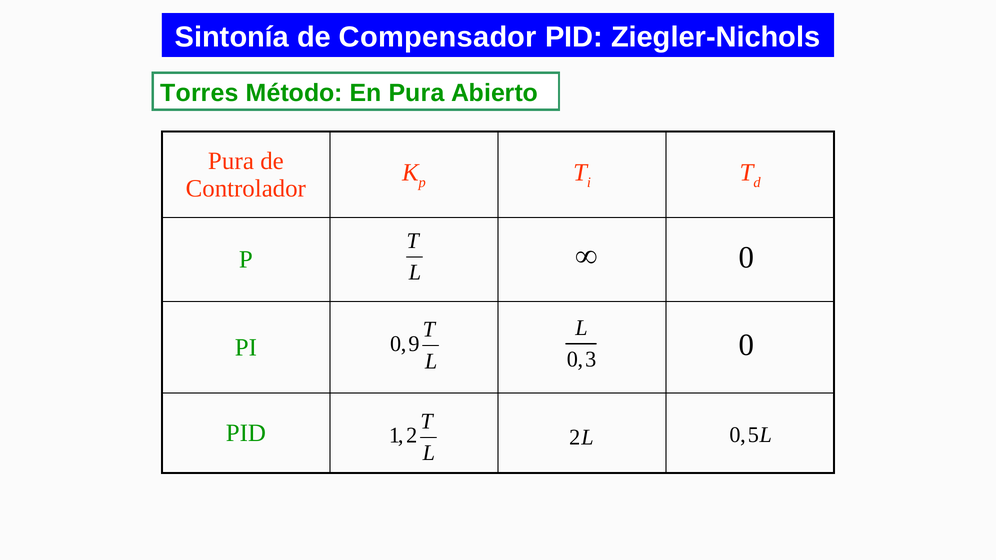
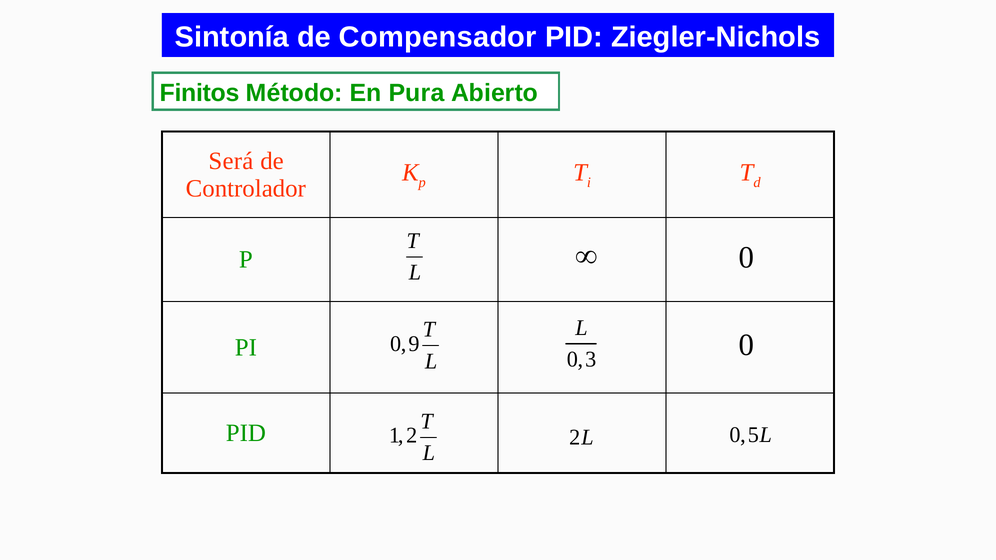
Torres: Torres -> Finitos
Pura at (231, 161): Pura -> Será
